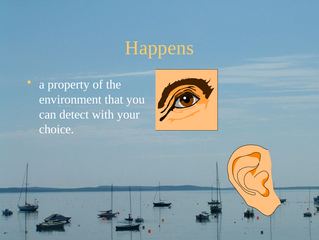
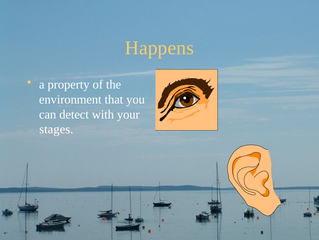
choice: choice -> stages
